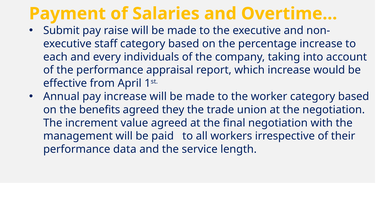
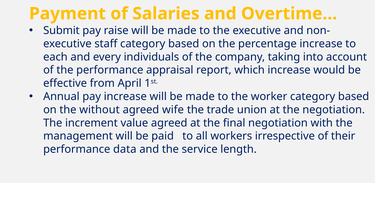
benefits: benefits -> without
they: they -> wife
